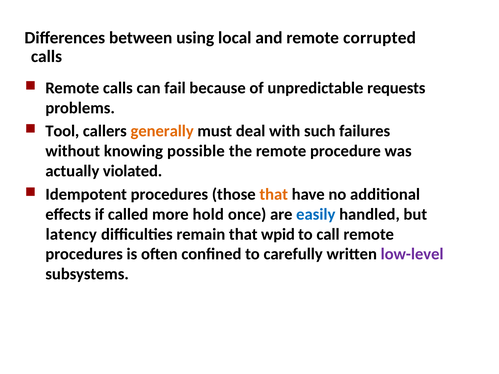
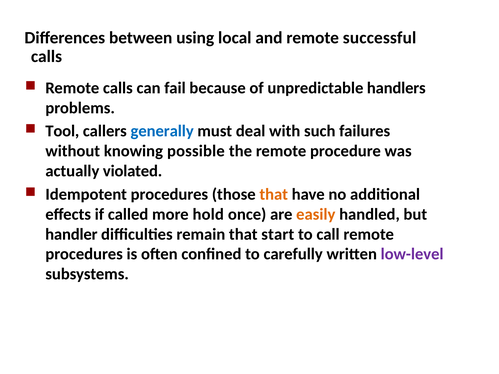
corrupted: corrupted -> successful
requests: requests -> handlers
generally colour: orange -> blue
easily colour: blue -> orange
latency: latency -> handler
wpid: wpid -> start
